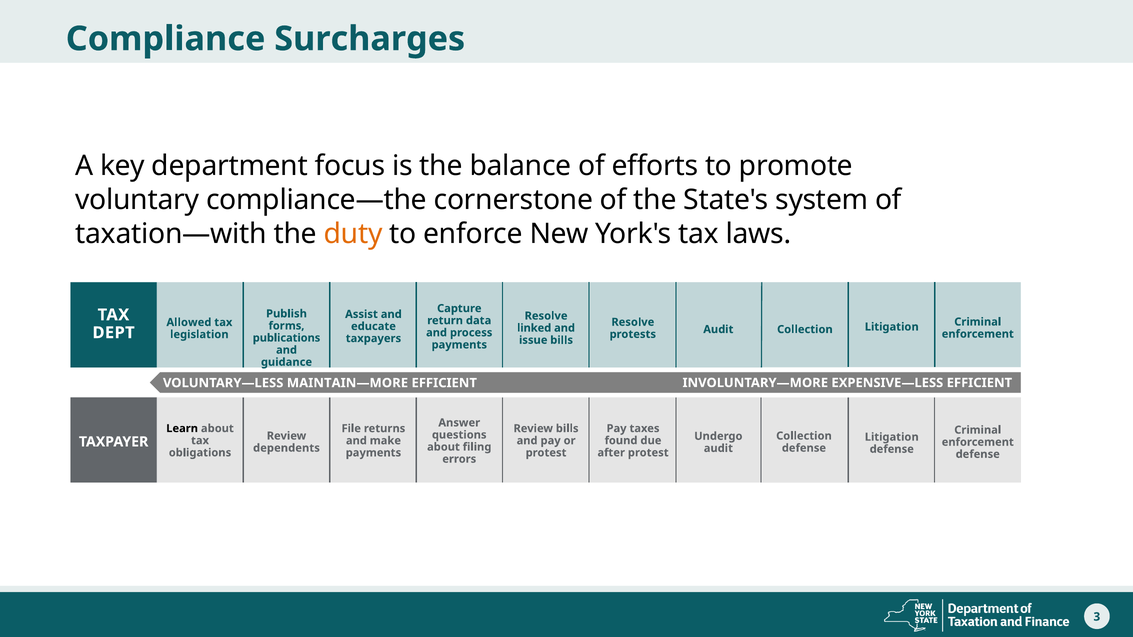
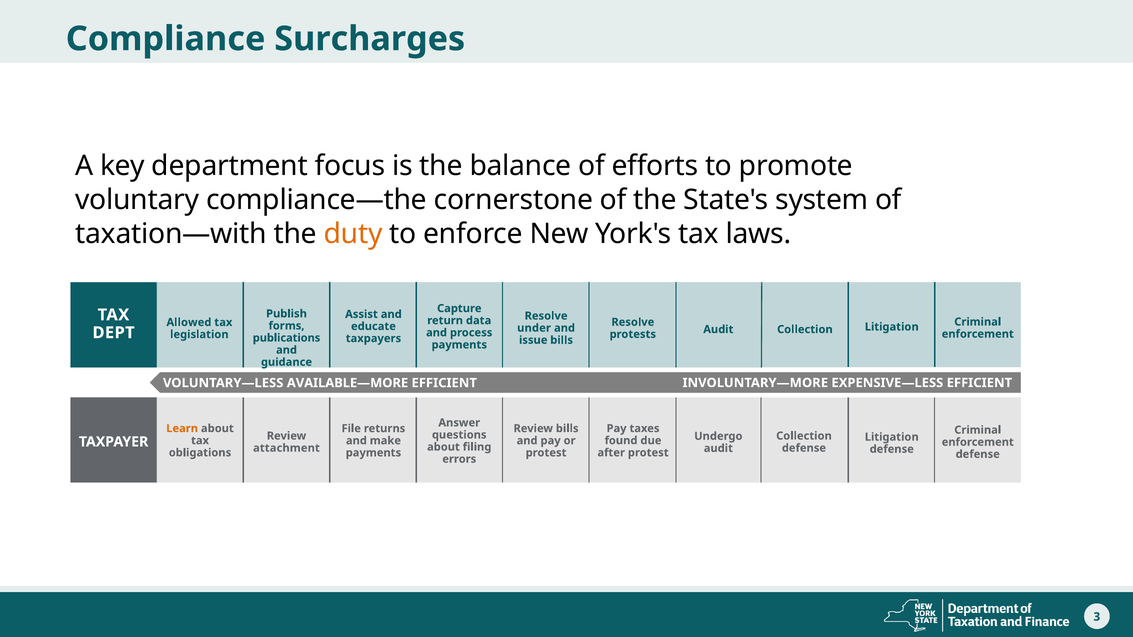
linked: linked -> under
MAINTAIN—MORE: MAINTAIN—MORE -> AVAILABLE—MORE
Learn colour: black -> orange
dependents: dependents -> attachment
